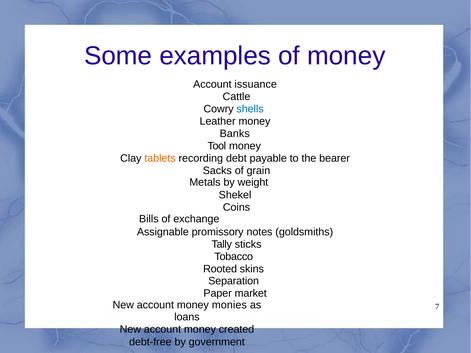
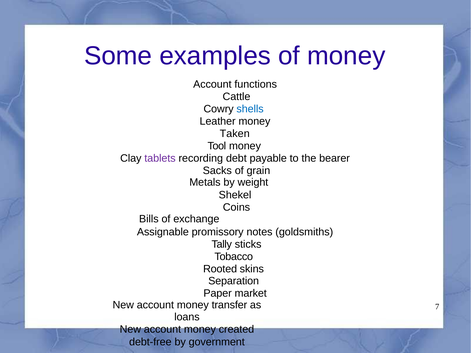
issuance: issuance -> functions
Banks: Banks -> Taken
tablets colour: orange -> purple
monies: monies -> transfer
